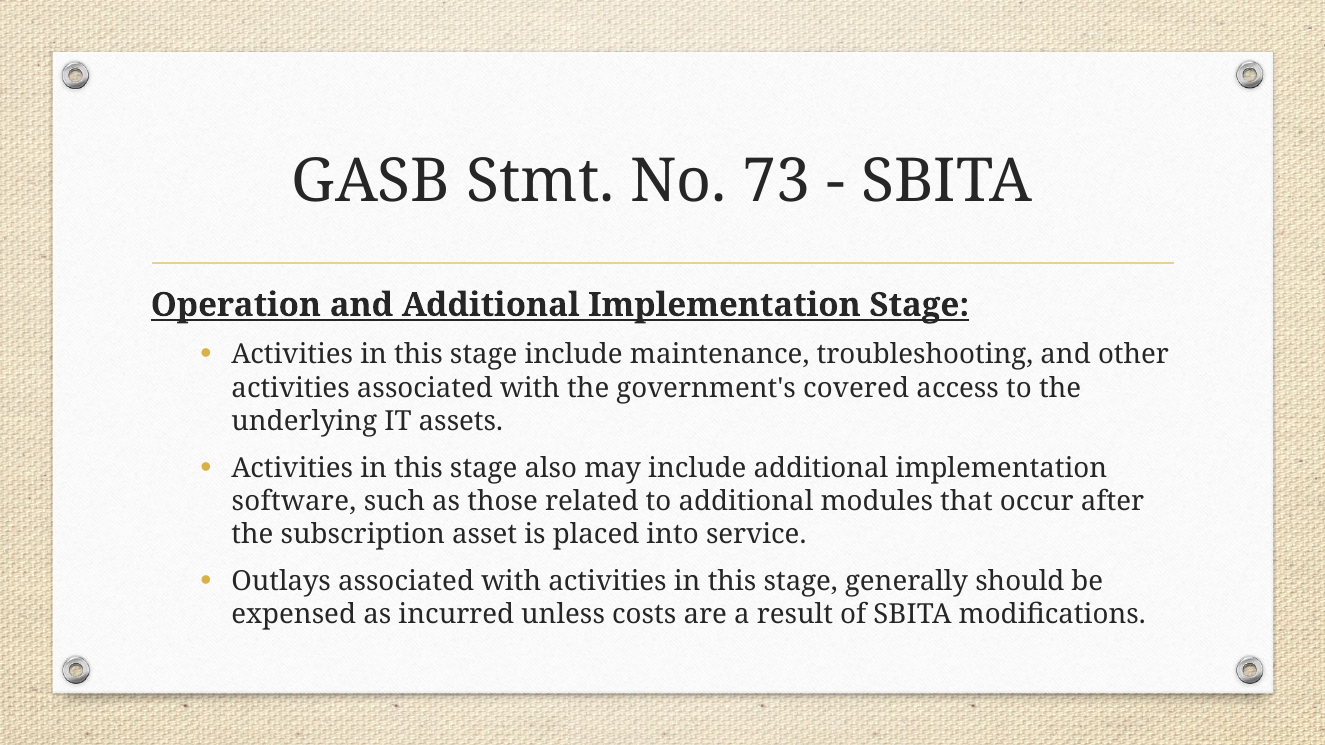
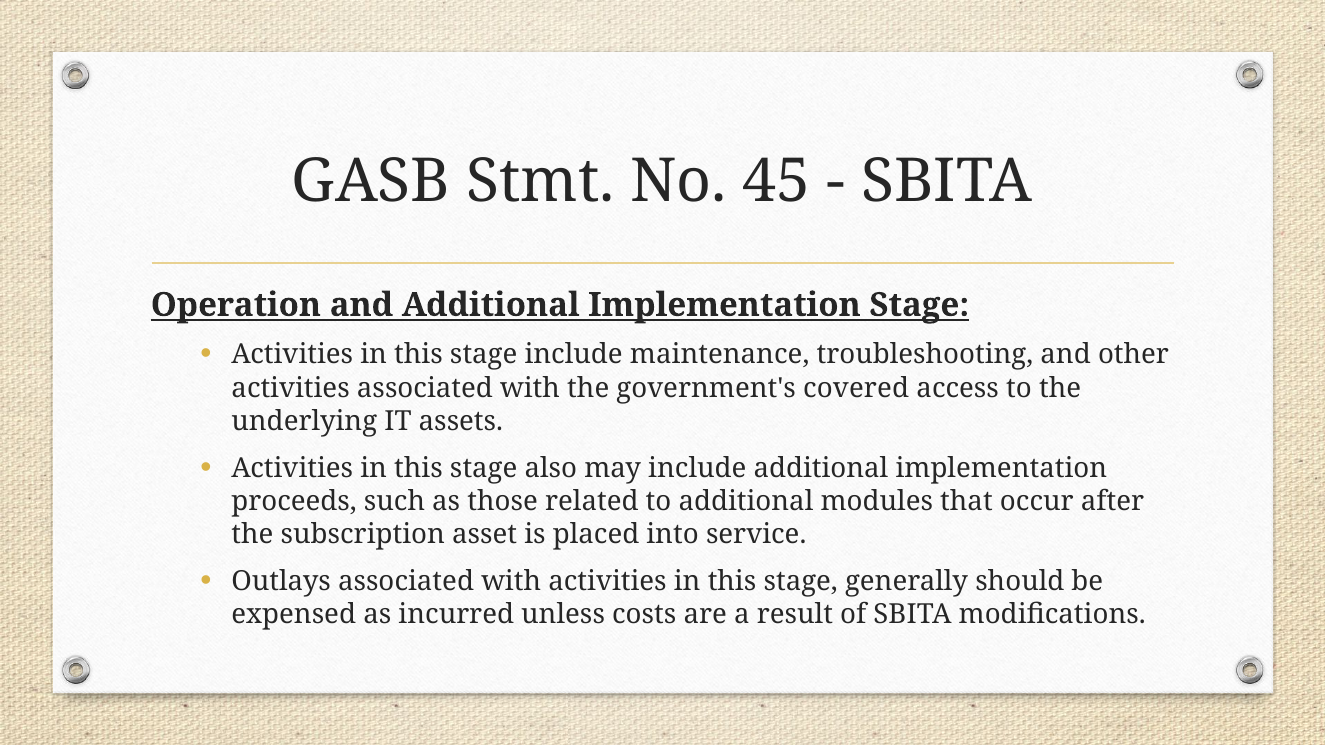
73: 73 -> 45
software: software -> proceeds
